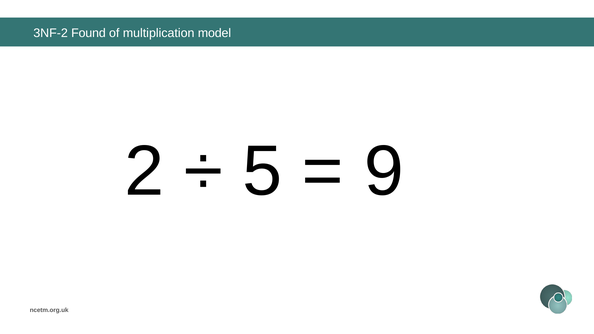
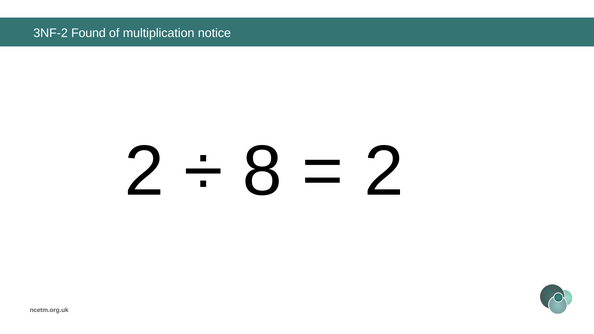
model: model -> notice
5: 5 -> 8
9 at (384, 171): 9 -> 2
